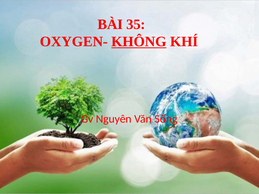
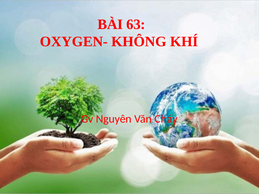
35: 35 -> 63
KHÔNG underline: present -> none
Sống: Sống -> Cháy
